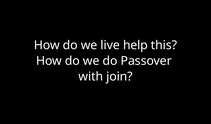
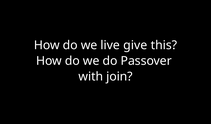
help: help -> give
